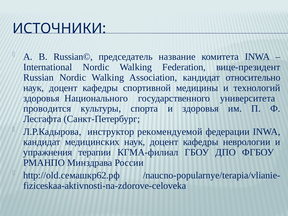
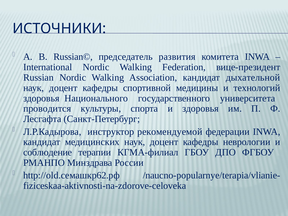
название: название -> развития
относительно: относительно -> дыхательной
упражнения: упражнения -> соблюдение
